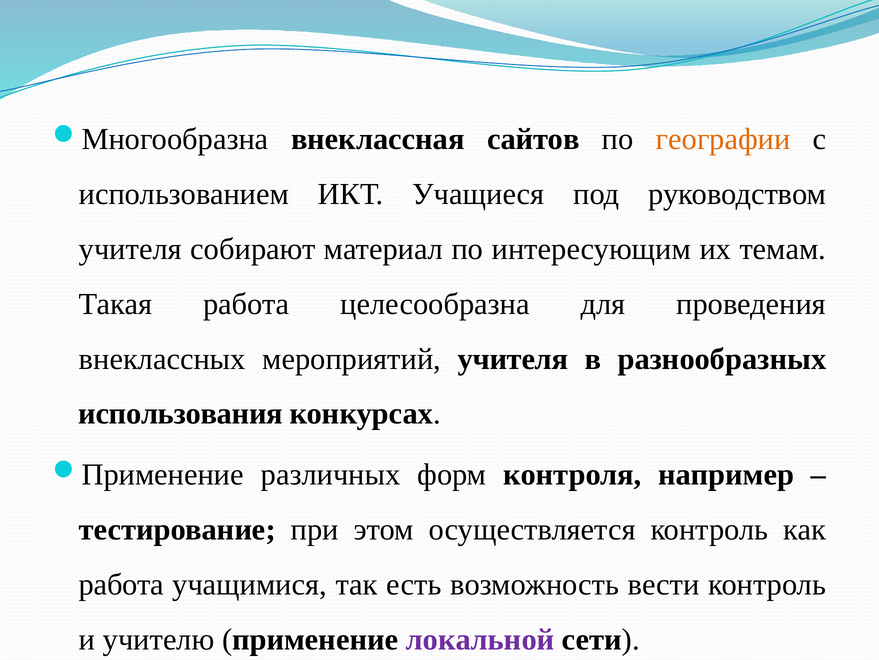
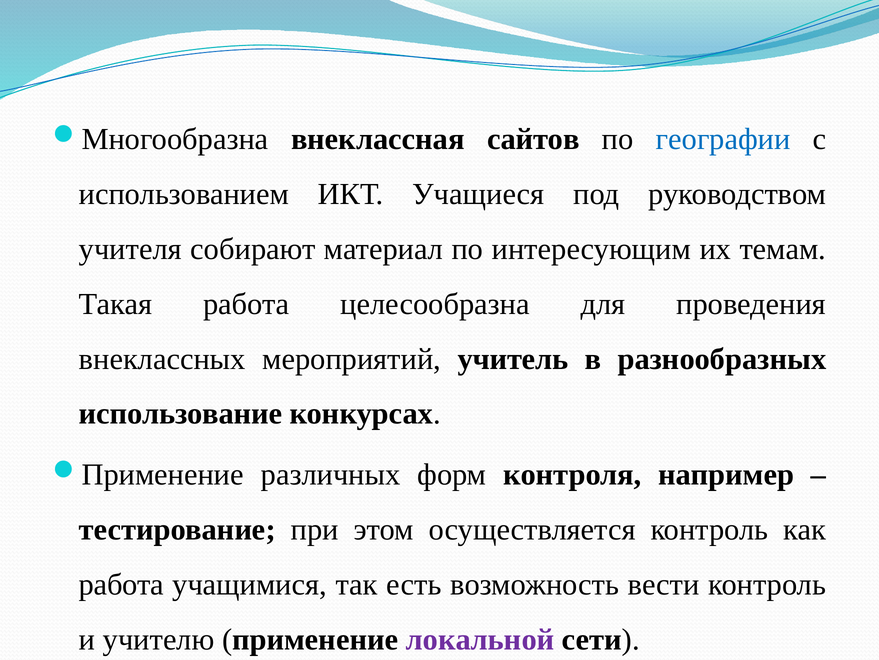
географии colour: orange -> blue
мероприятий учителя: учителя -> учитель
использования: использования -> использование
